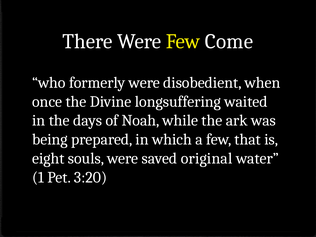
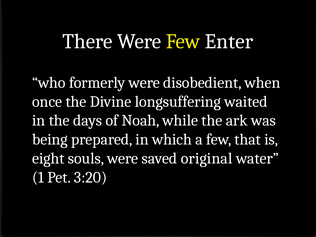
Come: Come -> Enter
